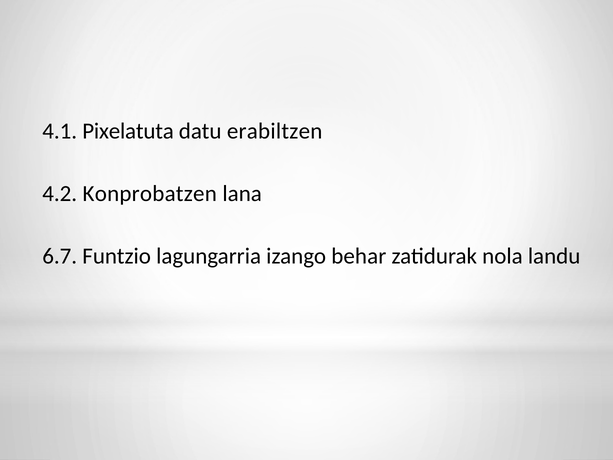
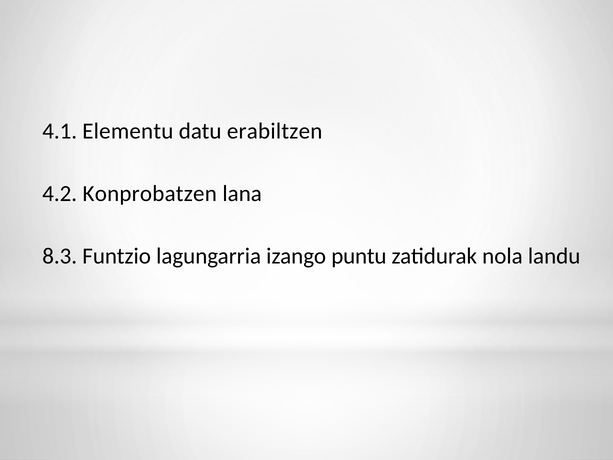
Pixelatuta: Pixelatuta -> Elementu
6.7: 6.7 -> 8.3
behar: behar -> puntu
